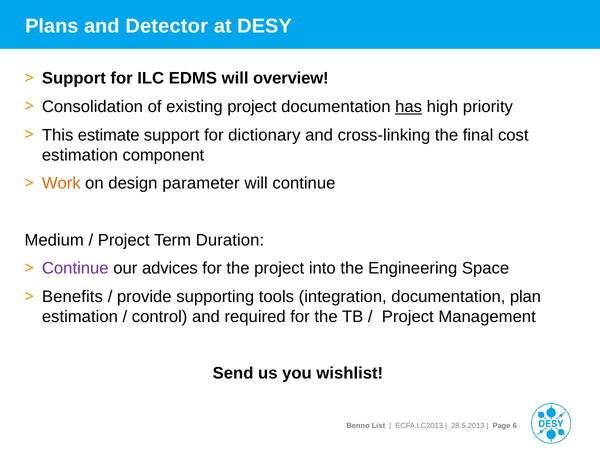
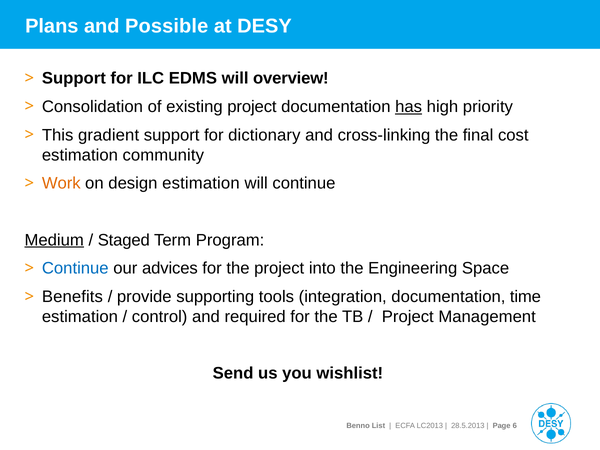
Detector: Detector -> Possible
estimate: estimate -> gradient
component: component -> community
design parameter: parameter -> estimation
Medium underline: none -> present
Project at (124, 240): Project -> Staged
Duration: Duration -> Program
Continue at (75, 268) colour: purple -> blue
plan: plan -> time
